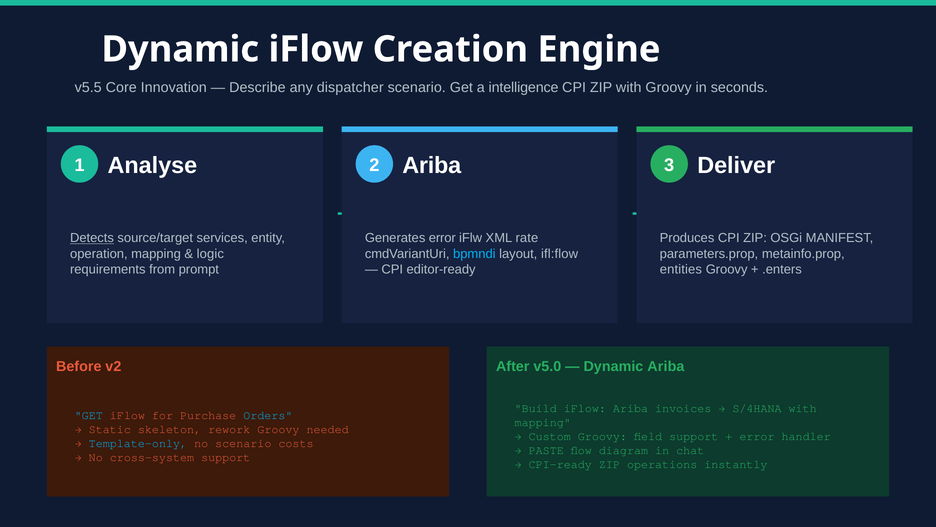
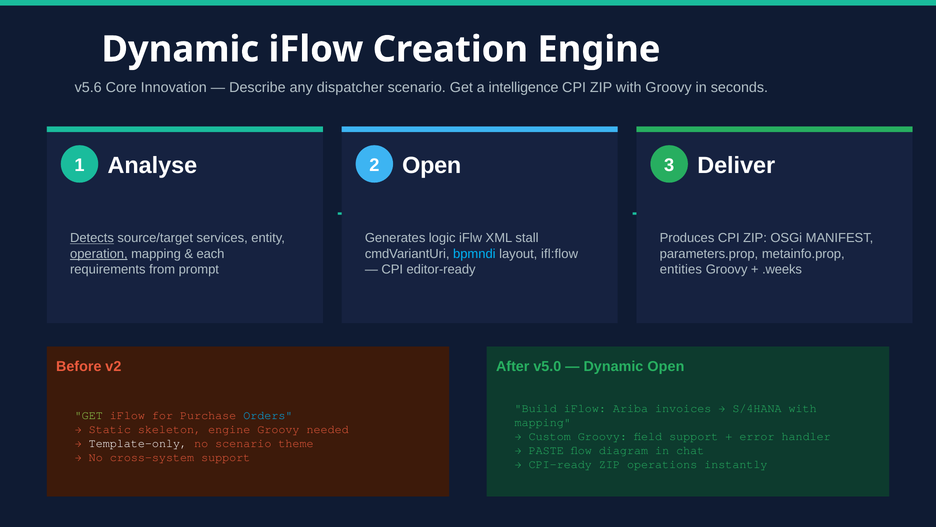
v5.5: v5.5 -> v5.6
2 Ariba: Ariba -> Open
Generates error: error -> logic
rate: rate -> stall
operation underline: none -> present
logic: logic -> each
.enters: .enters -> .weeks
Dynamic Ariba: Ariba -> Open
GET at (89, 415) colour: light blue -> light green
skeleton rework: rework -> engine
Template-only colour: light blue -> white
costs: costs -> theme
